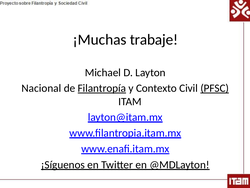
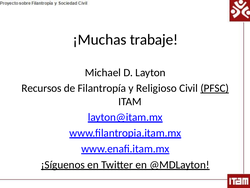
Nacional: Nacional -> Recursos
Filantropía underline: present -> none
Contexto: Contexto -> Religioso
